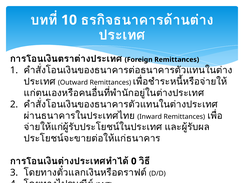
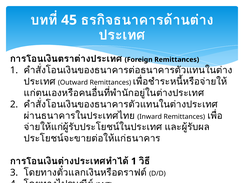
10: 10 -> 45
0 at (134, 161): 0 -> 1
